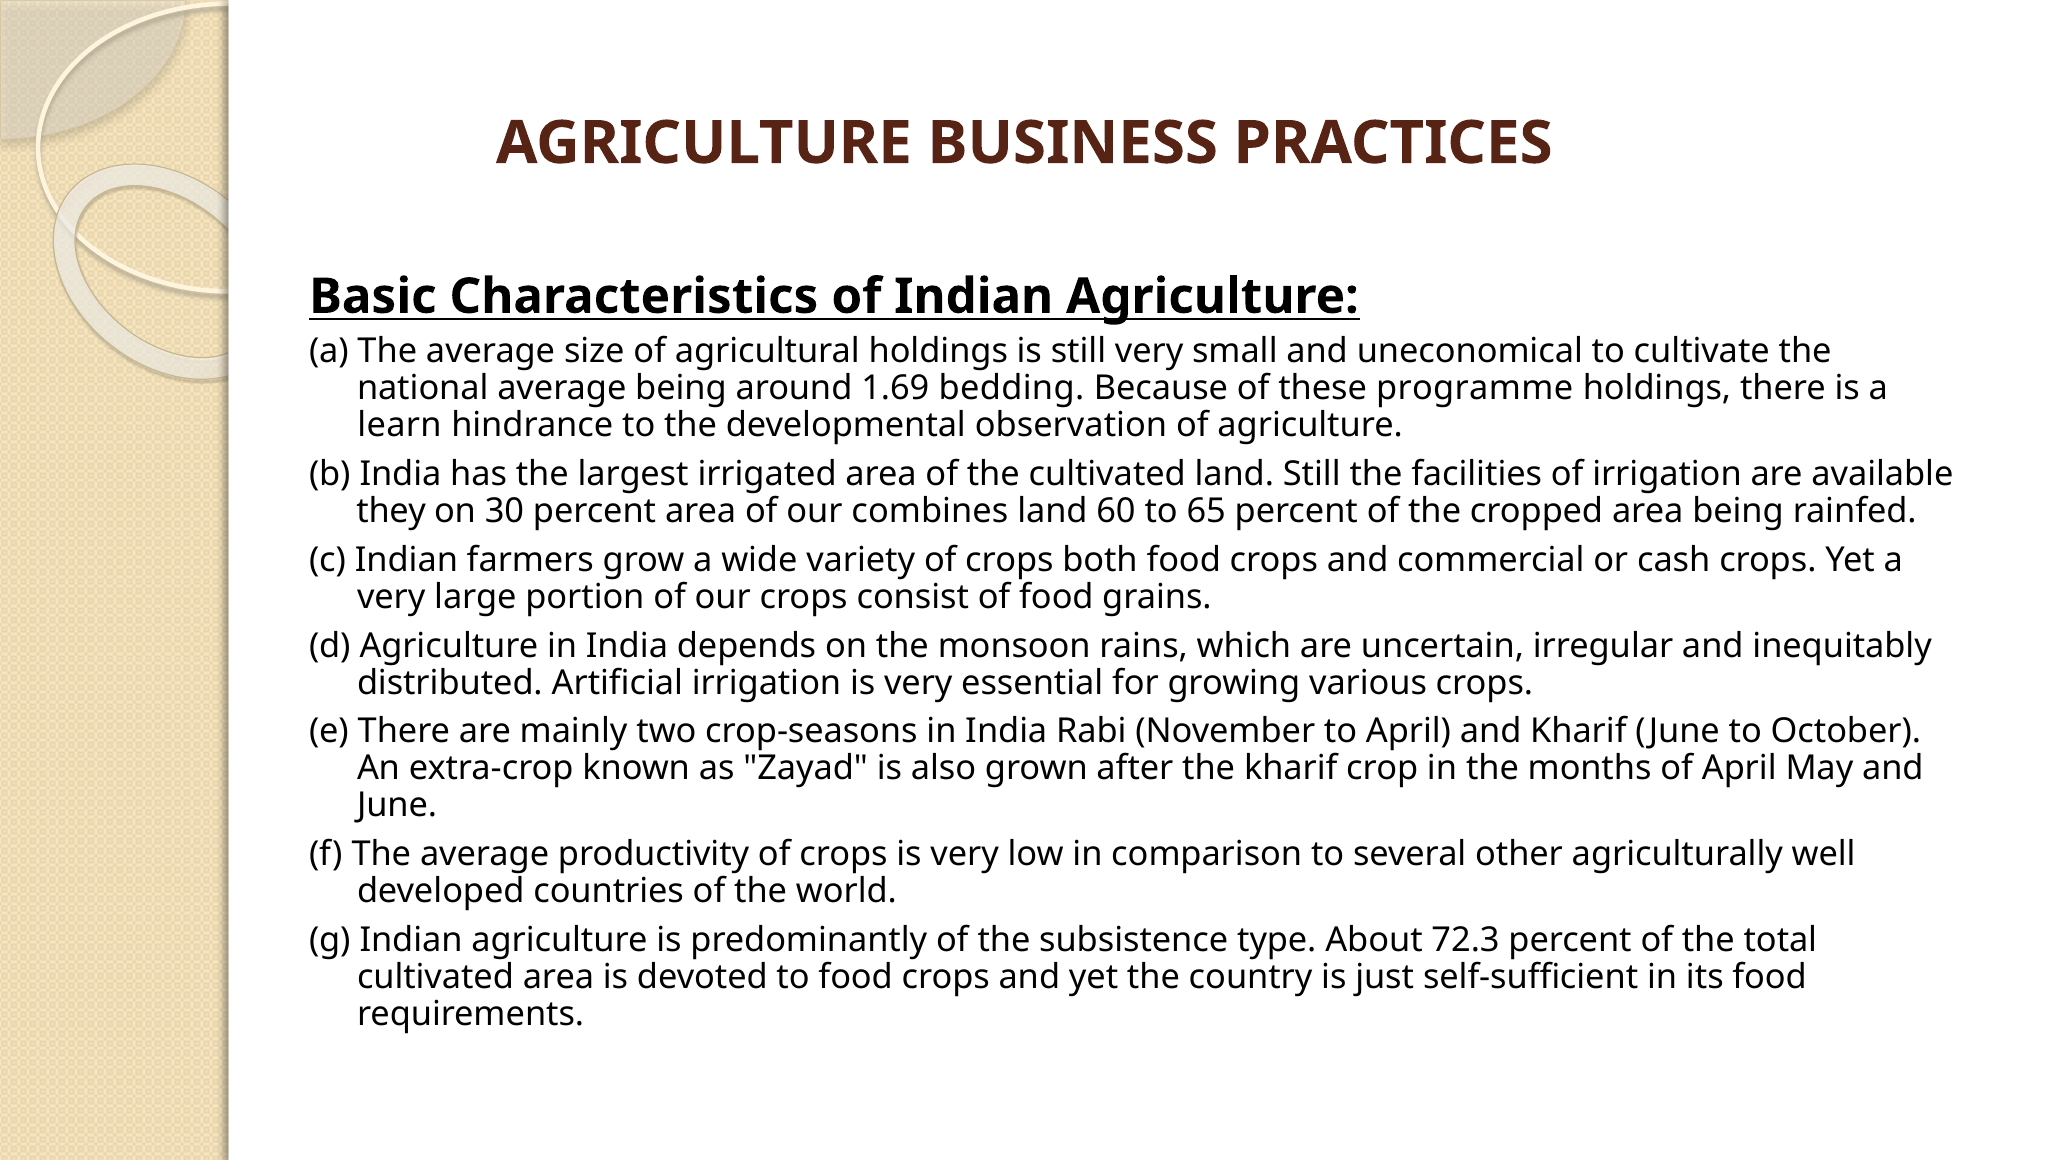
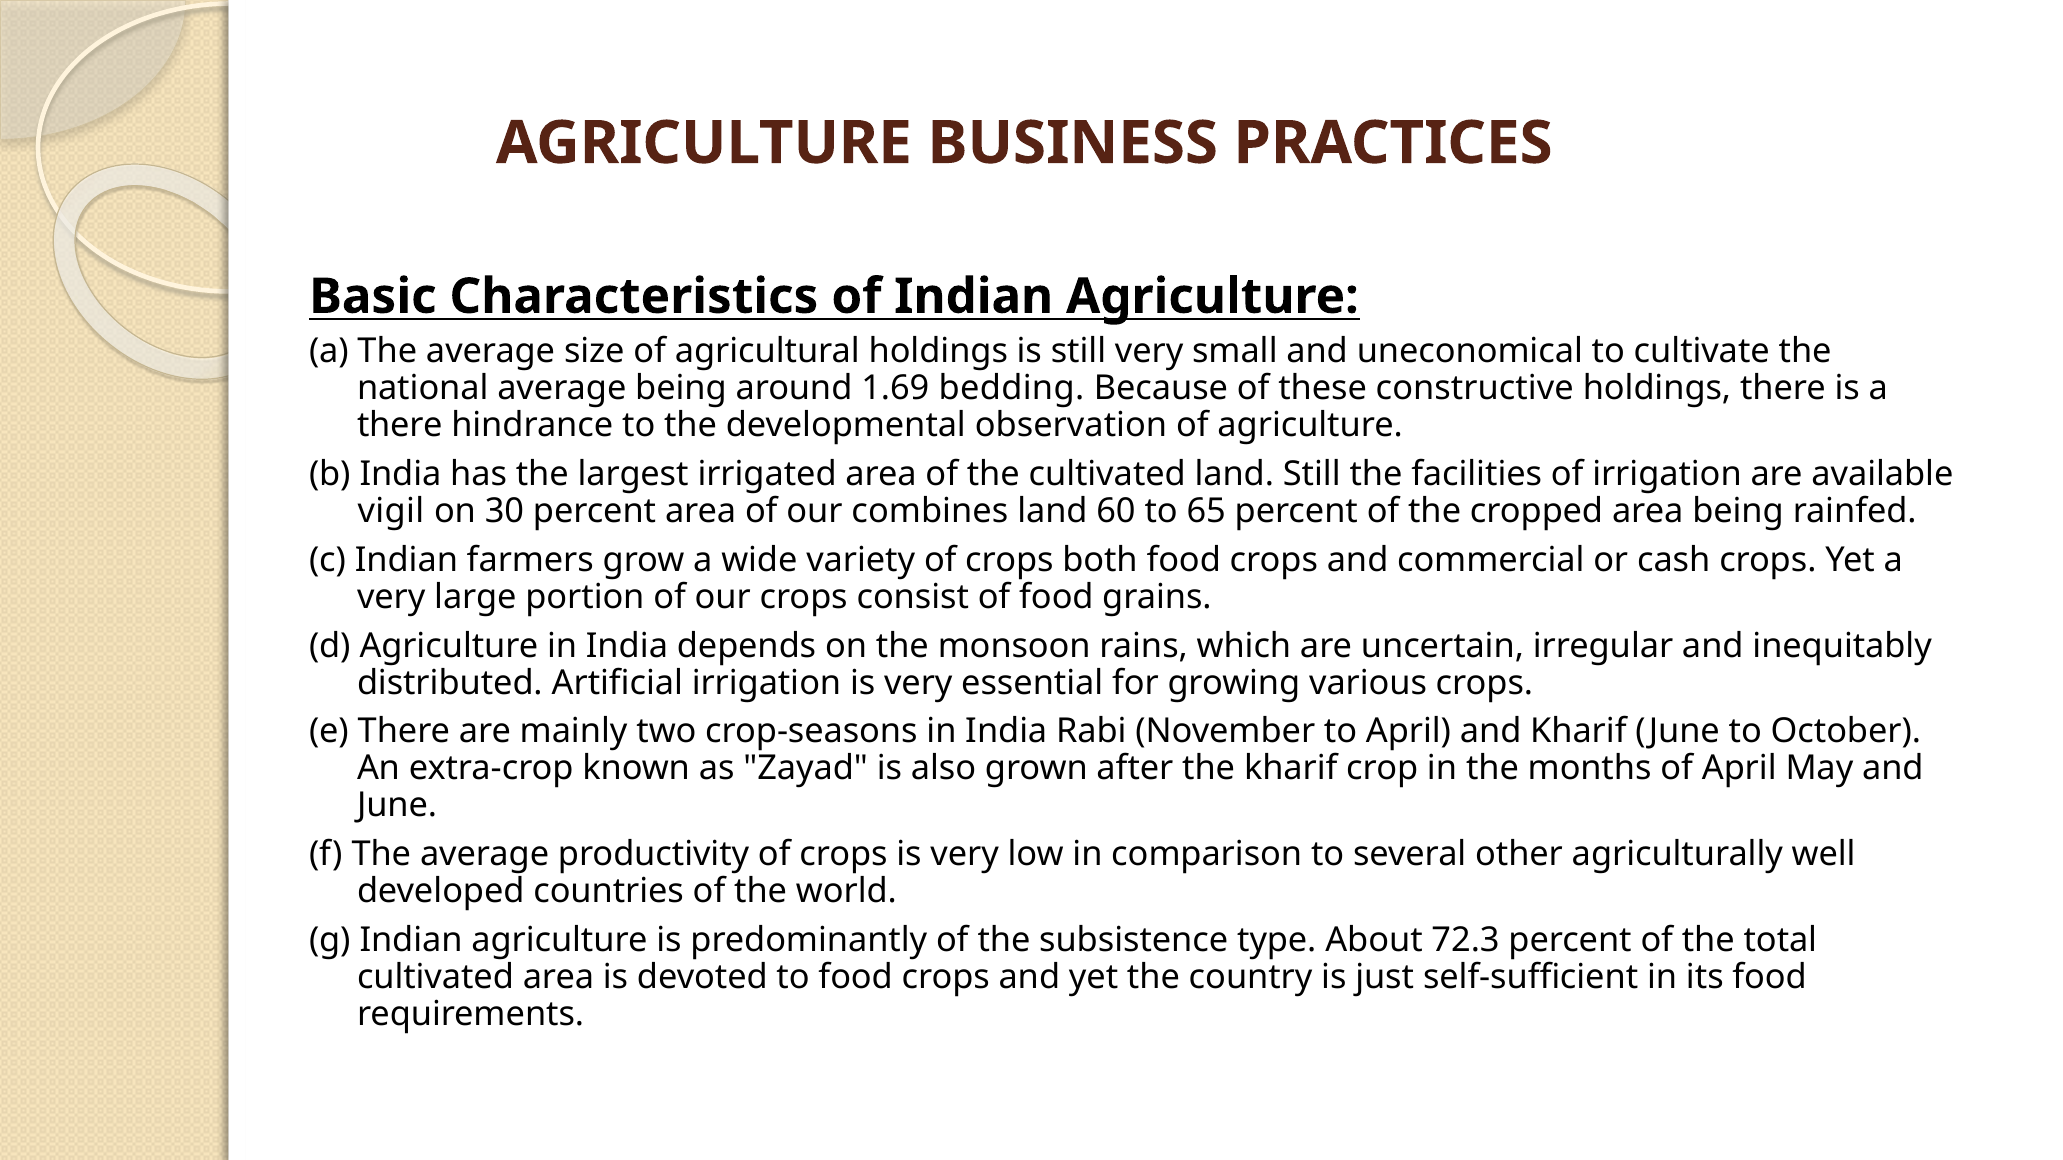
programme: programme -> constructive
learn at (400, 426): learn -> there
they: they -> vigil
